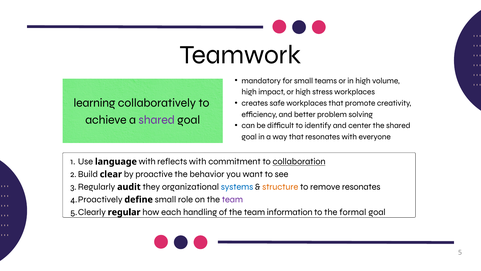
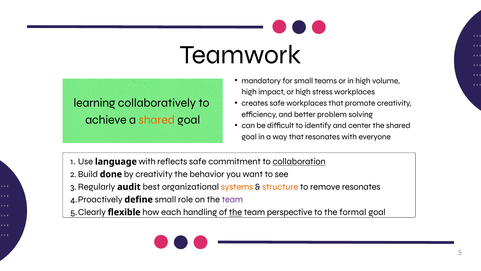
shared at (157, 120) colour: purple -> orange
reflects with: with -> safe
clear: clear -> done
by proactive: proactive -> creativity
they: they -> best
systems colour: blue -> orange
regular: regular -> flexible
the at (235, 212) underline: none -> present
information: information -> perspective
